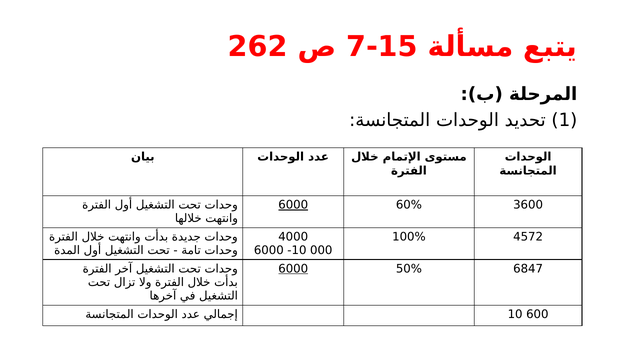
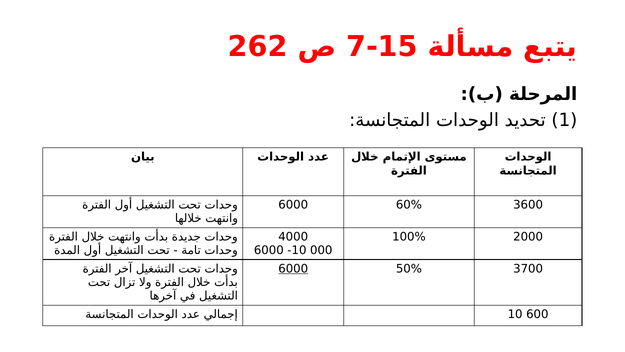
6000 at (293, 205) underline: present -> none
4572: 4572 -> 2000
6847: 6847 -> 3700
